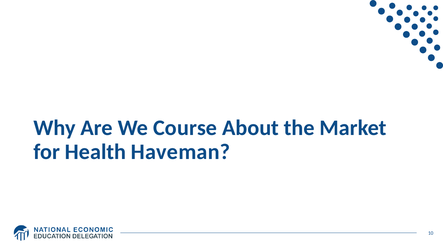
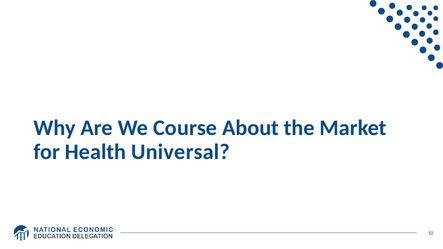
Haveman: Haveman -> Universal
